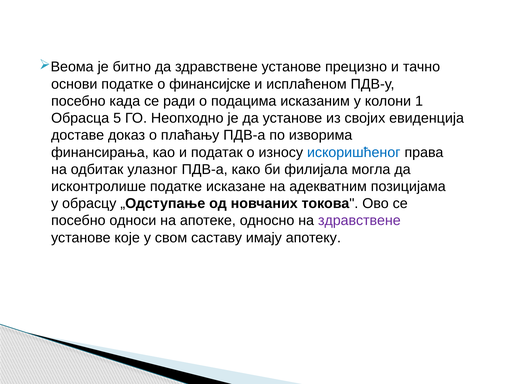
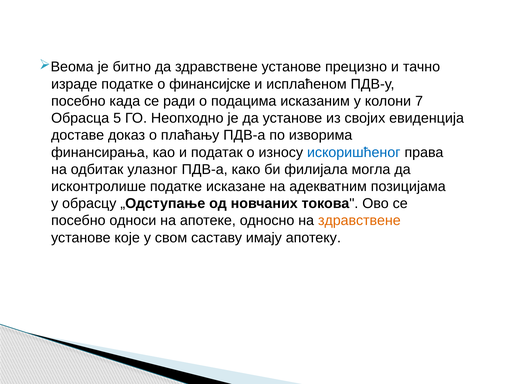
основи: основи -> израде
1: 1 -> 7
здравствене at (359, 221) colour: purple -> orange
